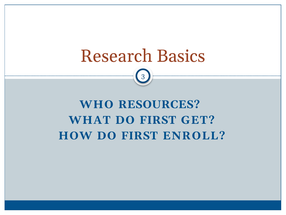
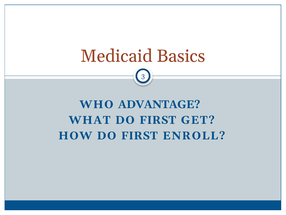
Research: Research -> Medicaid
RESOURCES: RESOURCES -> ADVANTAGE
